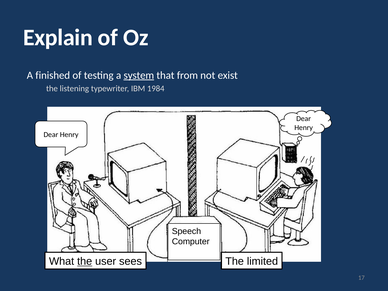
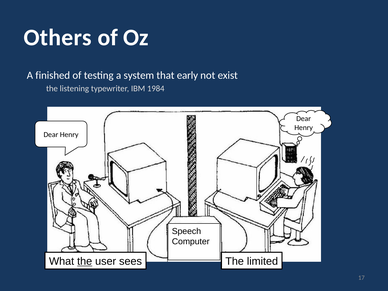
Explain: Explain -> Others
system underline: present -> none
from: from -> early
